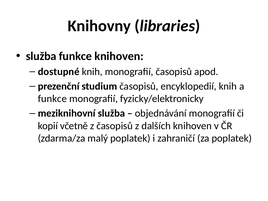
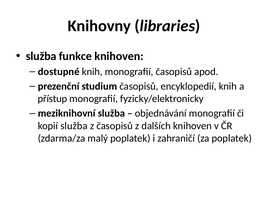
funkce at (52, 99): funkce -> přístup
kopií včetně: včetně -> služba
